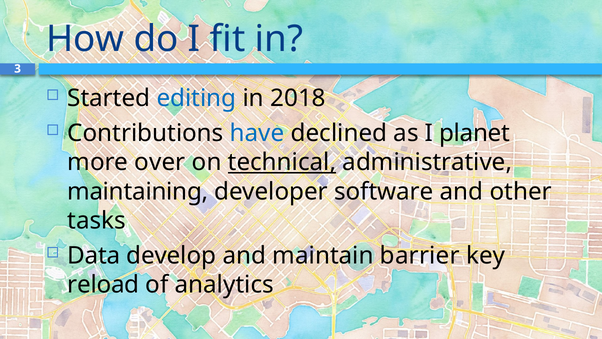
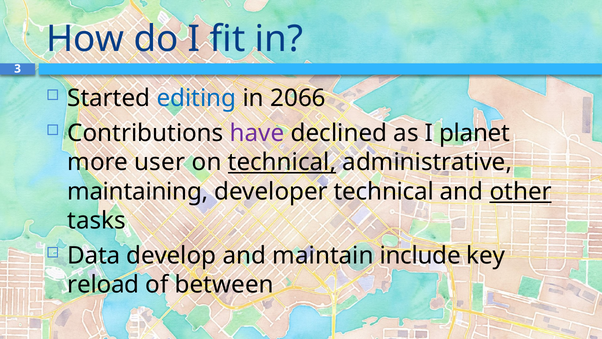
2018: 2018 -> 2066
have colour: blue -> purple
over: over -> user
developer software: software -> technical
other underline: none -> present
barrier: barrier -> include
analytics: analytics -> between
